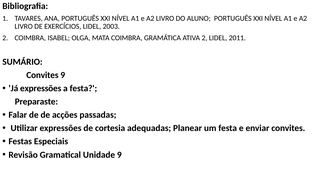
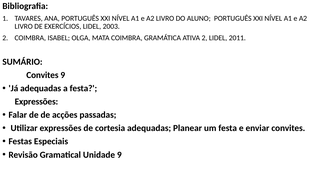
Já expressões: expressões -> adequadas
Preparaste at (36, 102): Preparaste -> Expressões
